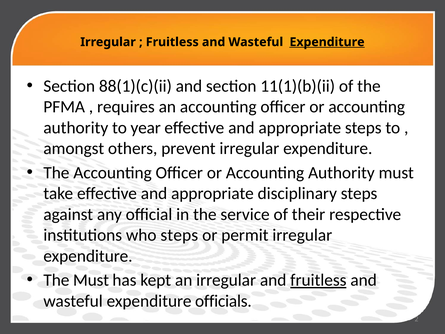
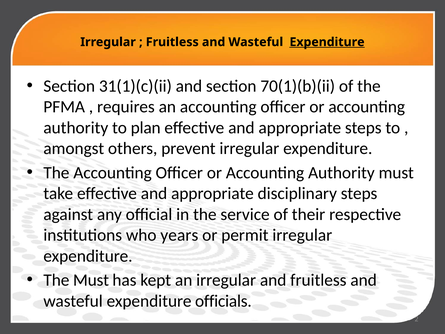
88(1)(c)(ii: 88(1)(c)(ii -> 31(1)(c)(ii
11(1)(b)(ii: 11(1)(b)(ii -> 70(1)(b)(ii
year: year -> plan
who steps: steps -> years
fruitless at (318, 280) underline: present -> none
